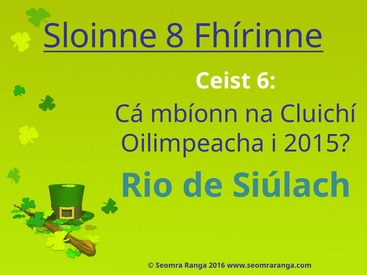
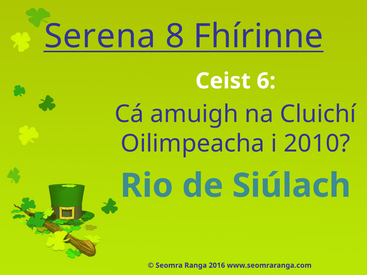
Sloinne: Sloinne -> Serena
mbíonn: mbíonn -> amuigh
2015: 2015 -> 2010
